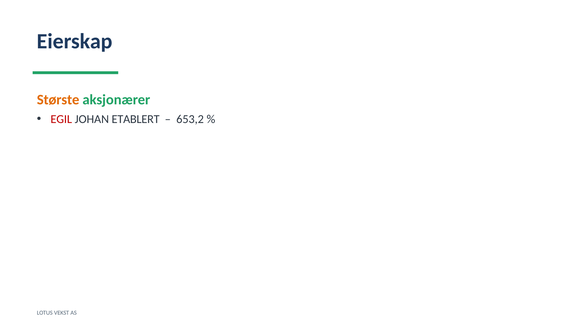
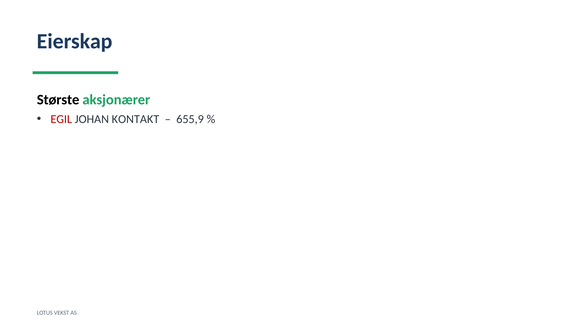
Største colour: orange -> black
ETABLERT: ETABLERT -> KONTAKT
653,2: 653,2 -> 655,9
